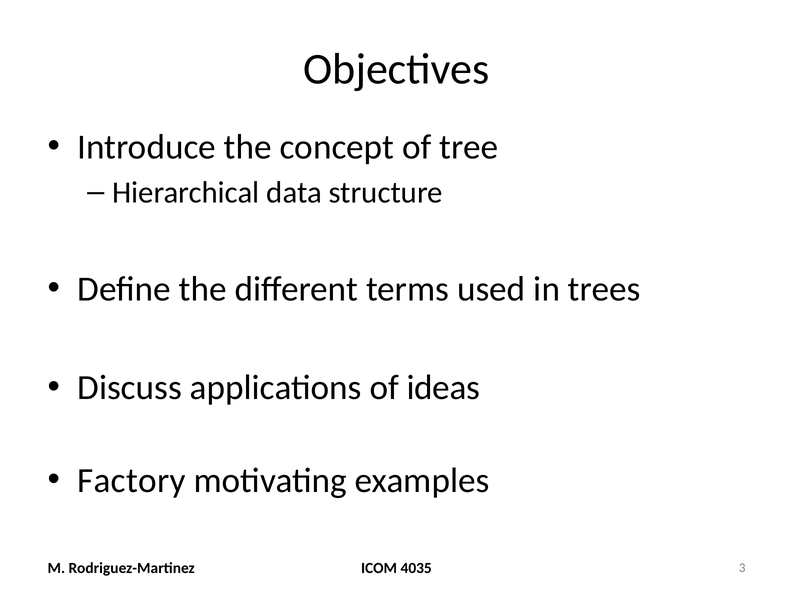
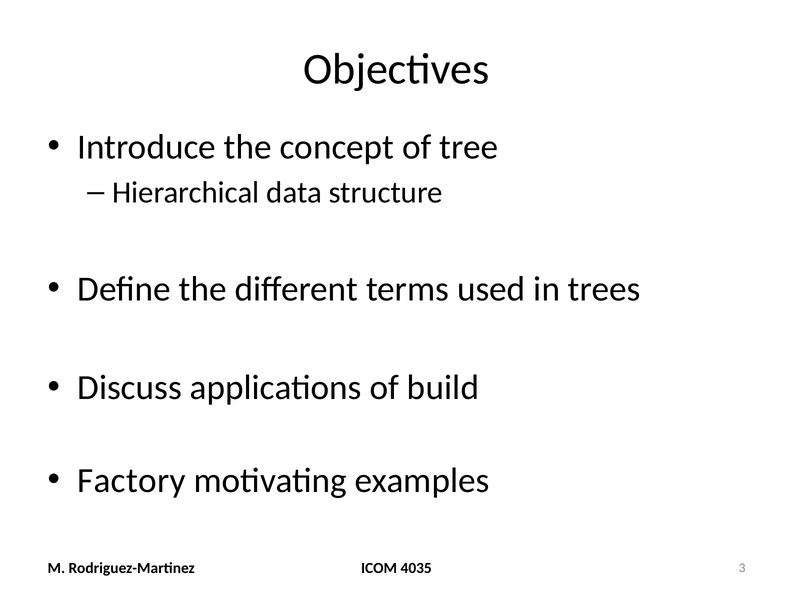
ideas: ideas -> build
